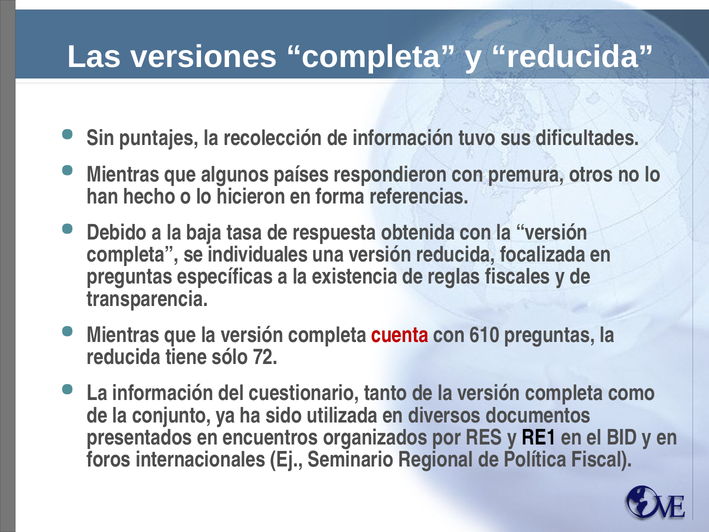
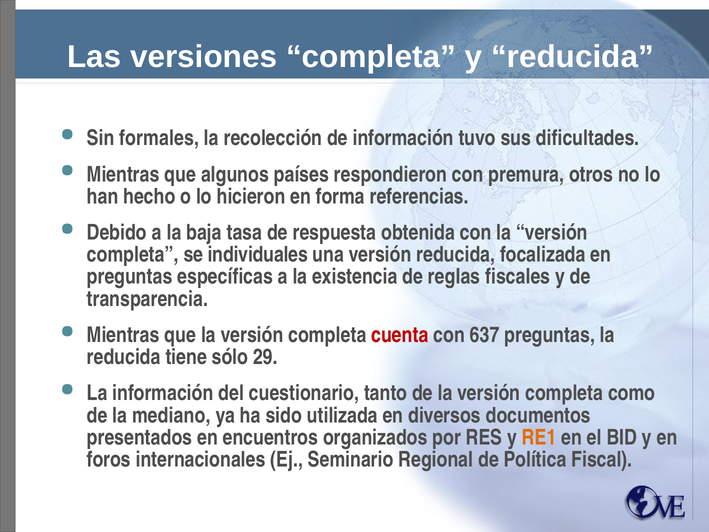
puntajes: puntajes -> formales
610: 610 -> 637
72: 72 -> 29
conjunto: conjunto -> mediano
RE1 colour: black -> orange
